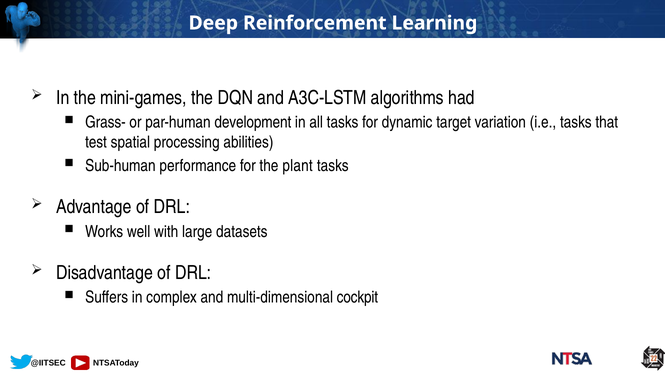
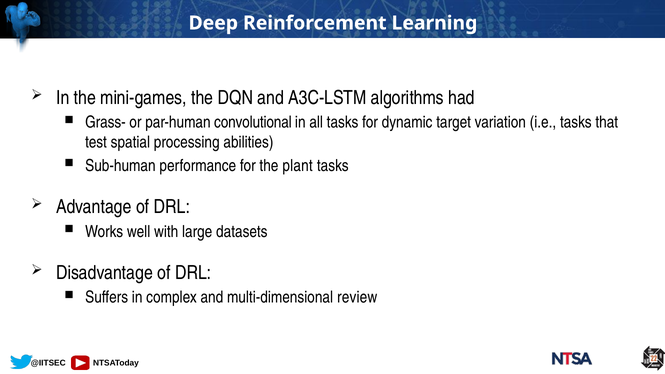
development: development -> convolutional
cockpit: cockpit -> review
